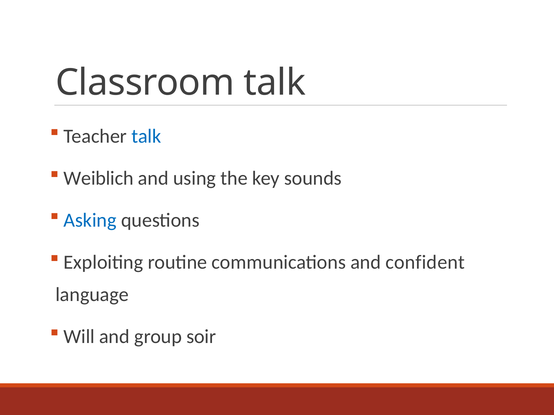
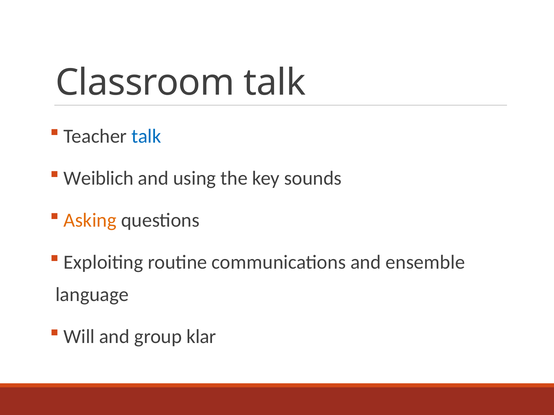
Asking colour: blue -> orange
confident: confident -> ensemble
soir: soir -> klar
